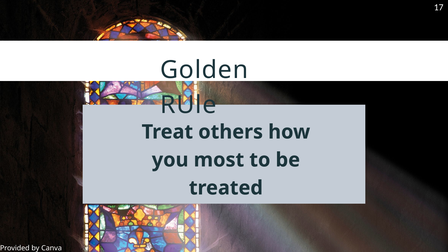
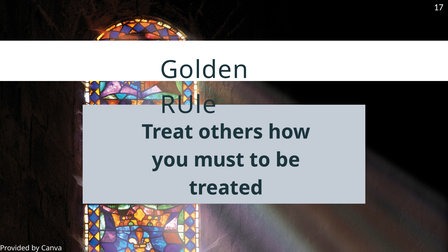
most: most -> must
